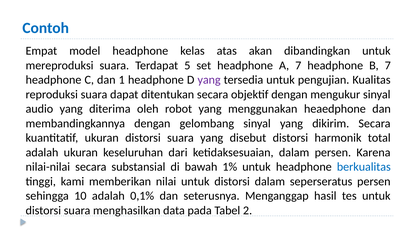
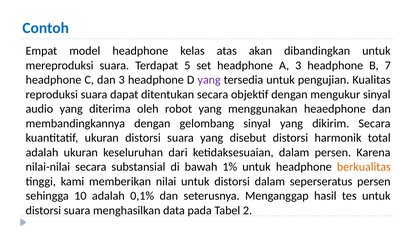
A 7: 7 -> 3
dan 1: 1 -> 3
berkualitas colour: blue -> orange
